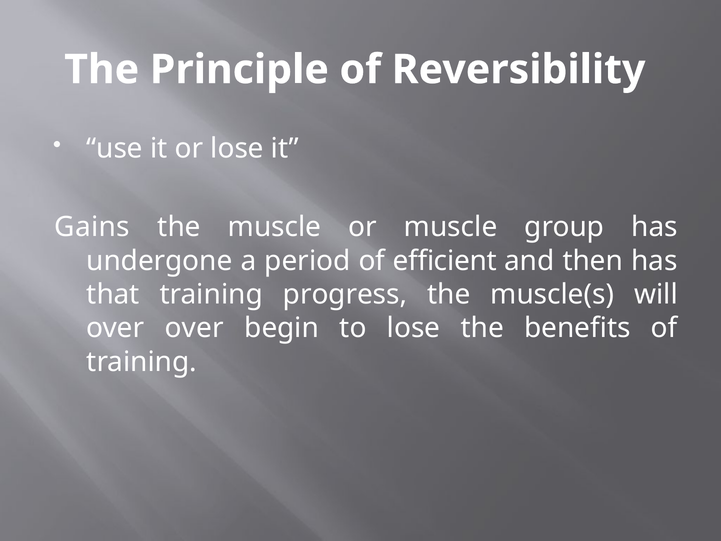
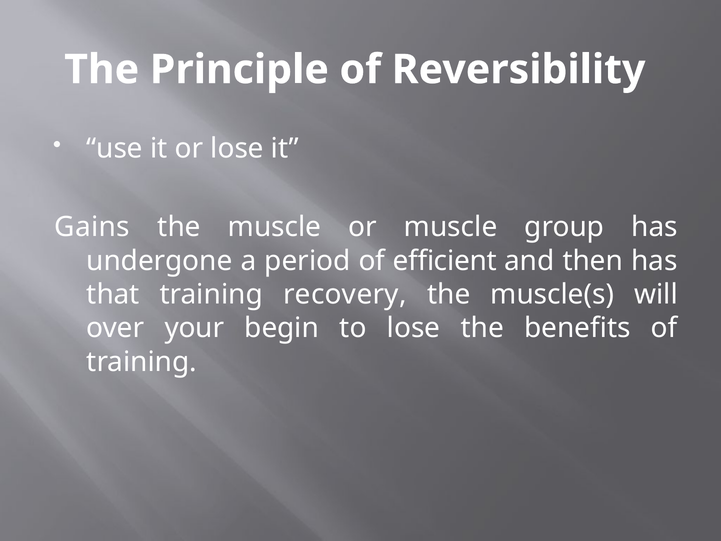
progress: progress -> recovery
over over: over -> your
